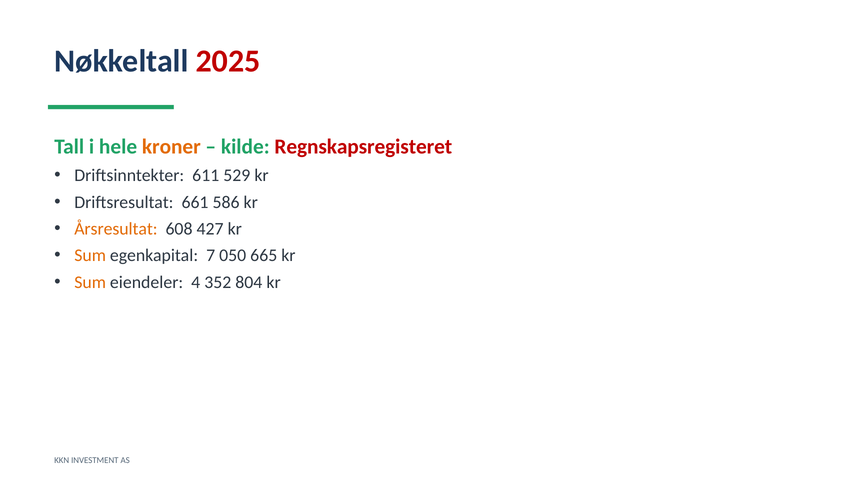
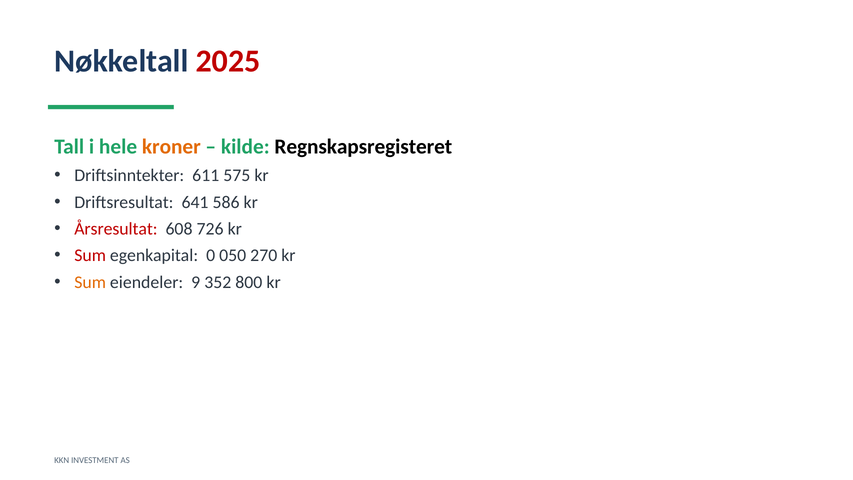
Regnskapsregisteret colour: red -> black
529: 529 -> 575
661: 661 -> 641
Årsresultat colour: orange -> red
427: 427 -> 726
Sum at (90, 255) colour: orange -> red
7: 7 -> 0
665: 665 -> 270
4: 4 -> 9
804: 804 -> 800
